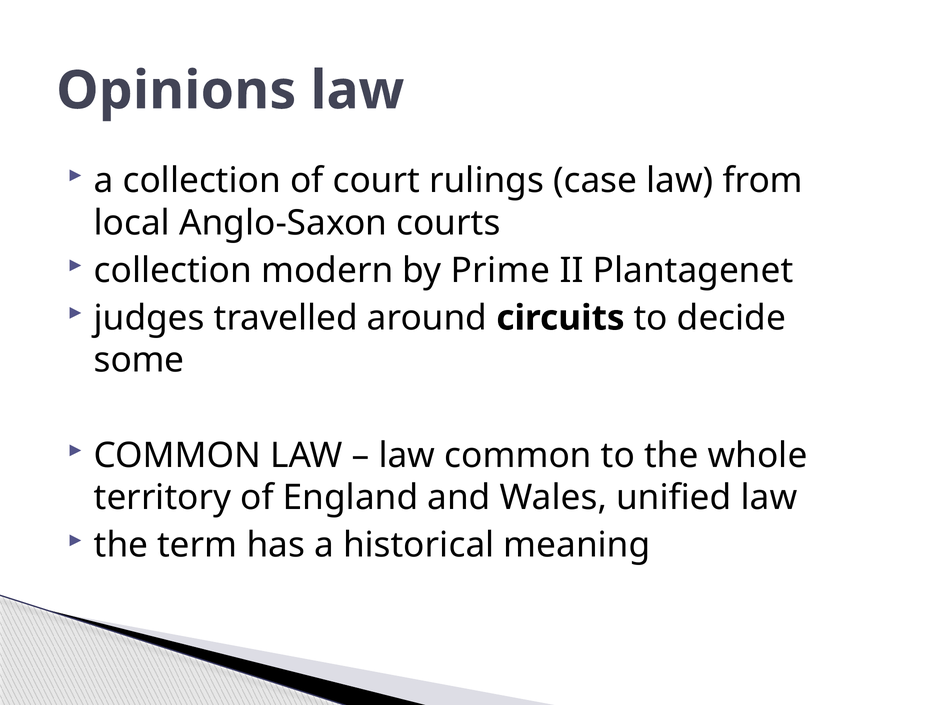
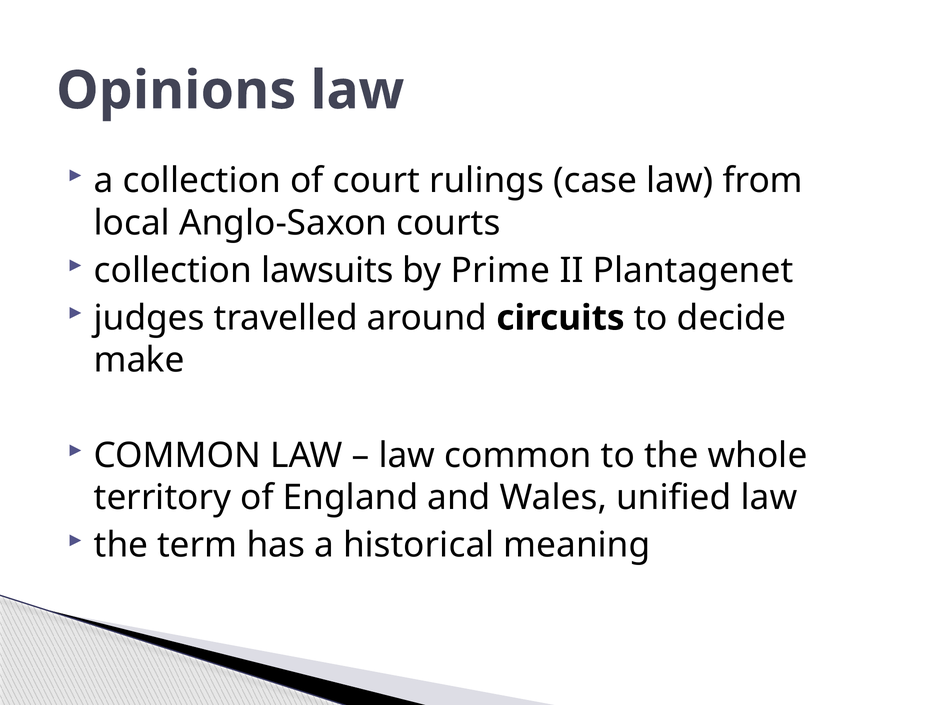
modern: modern -> lawsuits
some: some -> make
